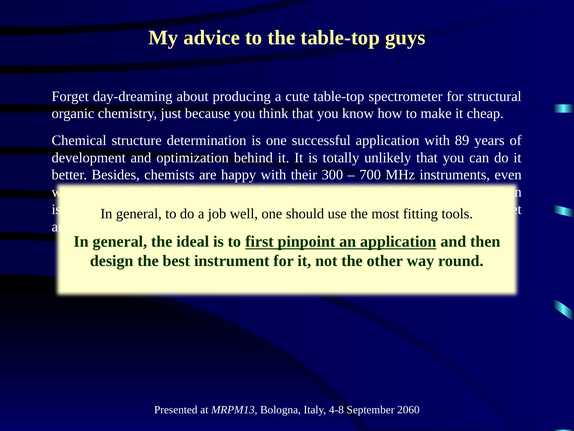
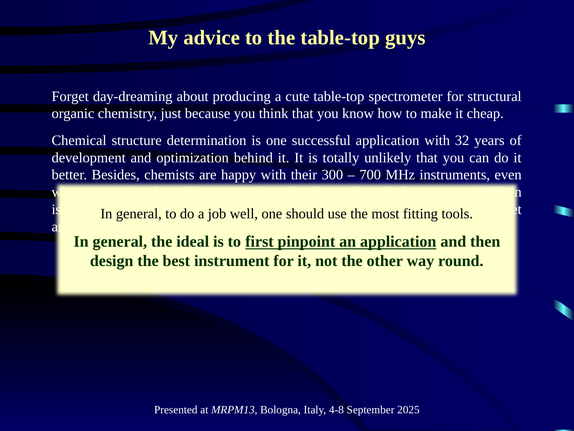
89: 89 -> 32
2060: 2060 -> 2025
